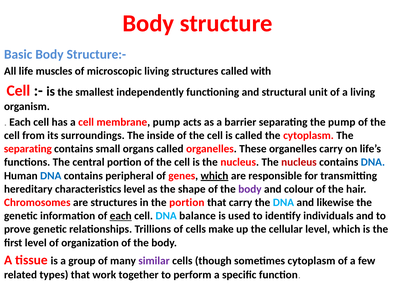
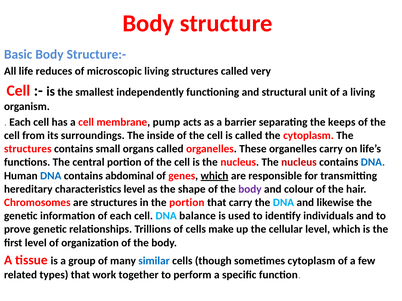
muscles: muscles -> reduces
with: with -> very
the pump: pump -> keeps
separating at (28, 149): separating -> structures
peripheral: peripheral -> abdominal
each at (121, 216) underline: present -> none
similar colour: purple -> blue
